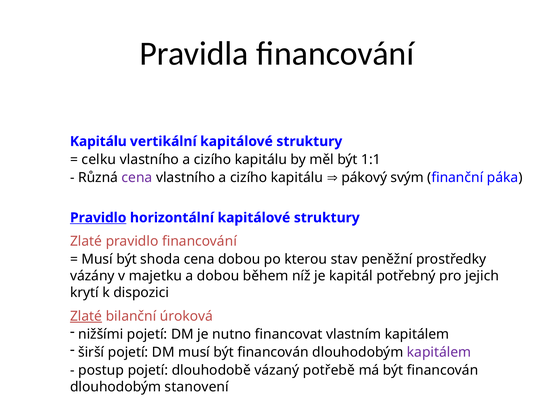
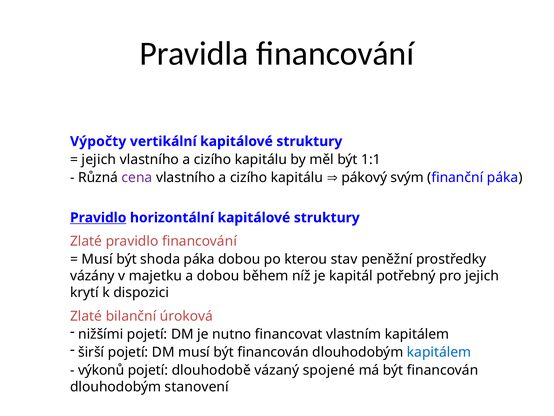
Kapitálu at (98, 141): Kapitálu -> Výpočty
celku at (99, 159): celku -> jejich
shoda cena: cena -> páka
Zlaté at (86, 316) underline: present -> none
kapitálem at (439, 352) colour: purple -> blue
postup: postup -> výkonů
potřebě: potřebě -> spojené
